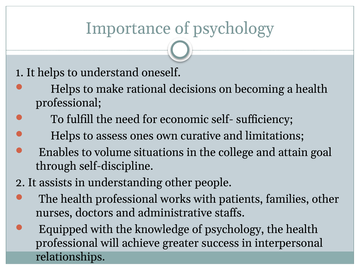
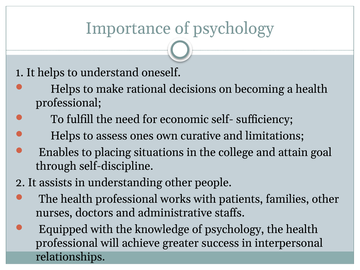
volume: volume -> placing
